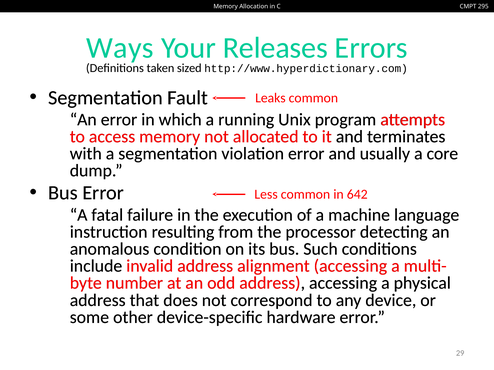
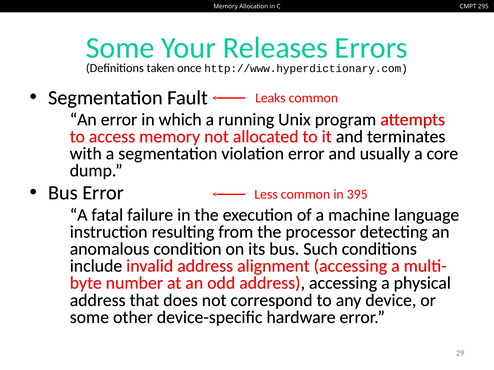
Ways at (120, 48): Ways -> Some
sized: sized -> once
642: 642 -> 395
